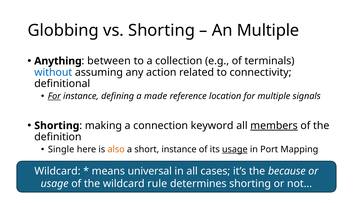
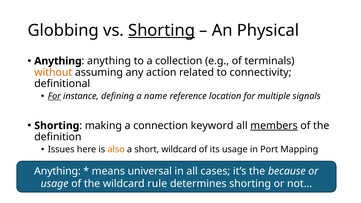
Shorting at (162, 30) underline: none -> present
An Multiple: Multiple -> Physical
between at (109, 61): between -> anything
without colour: blue -> orange
made: made -> name
Single: Single -> Issues
short instance: instance -> wildcard
usage at (235, 149) underline: present -> none
Wildcard at (57, 171): Wildcard -> Anything
